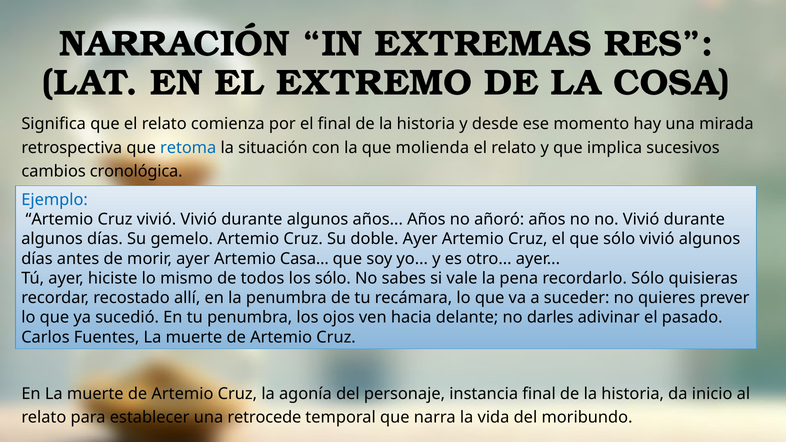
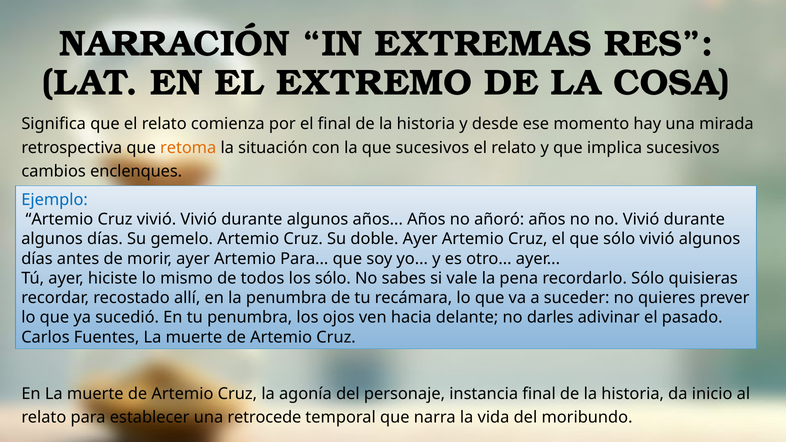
retoma colour: blue -> orange
que molienda: molienda -> sucesivos
cronológica: cronológica -> enclenques
Artemio Casa: Casa -> Para
